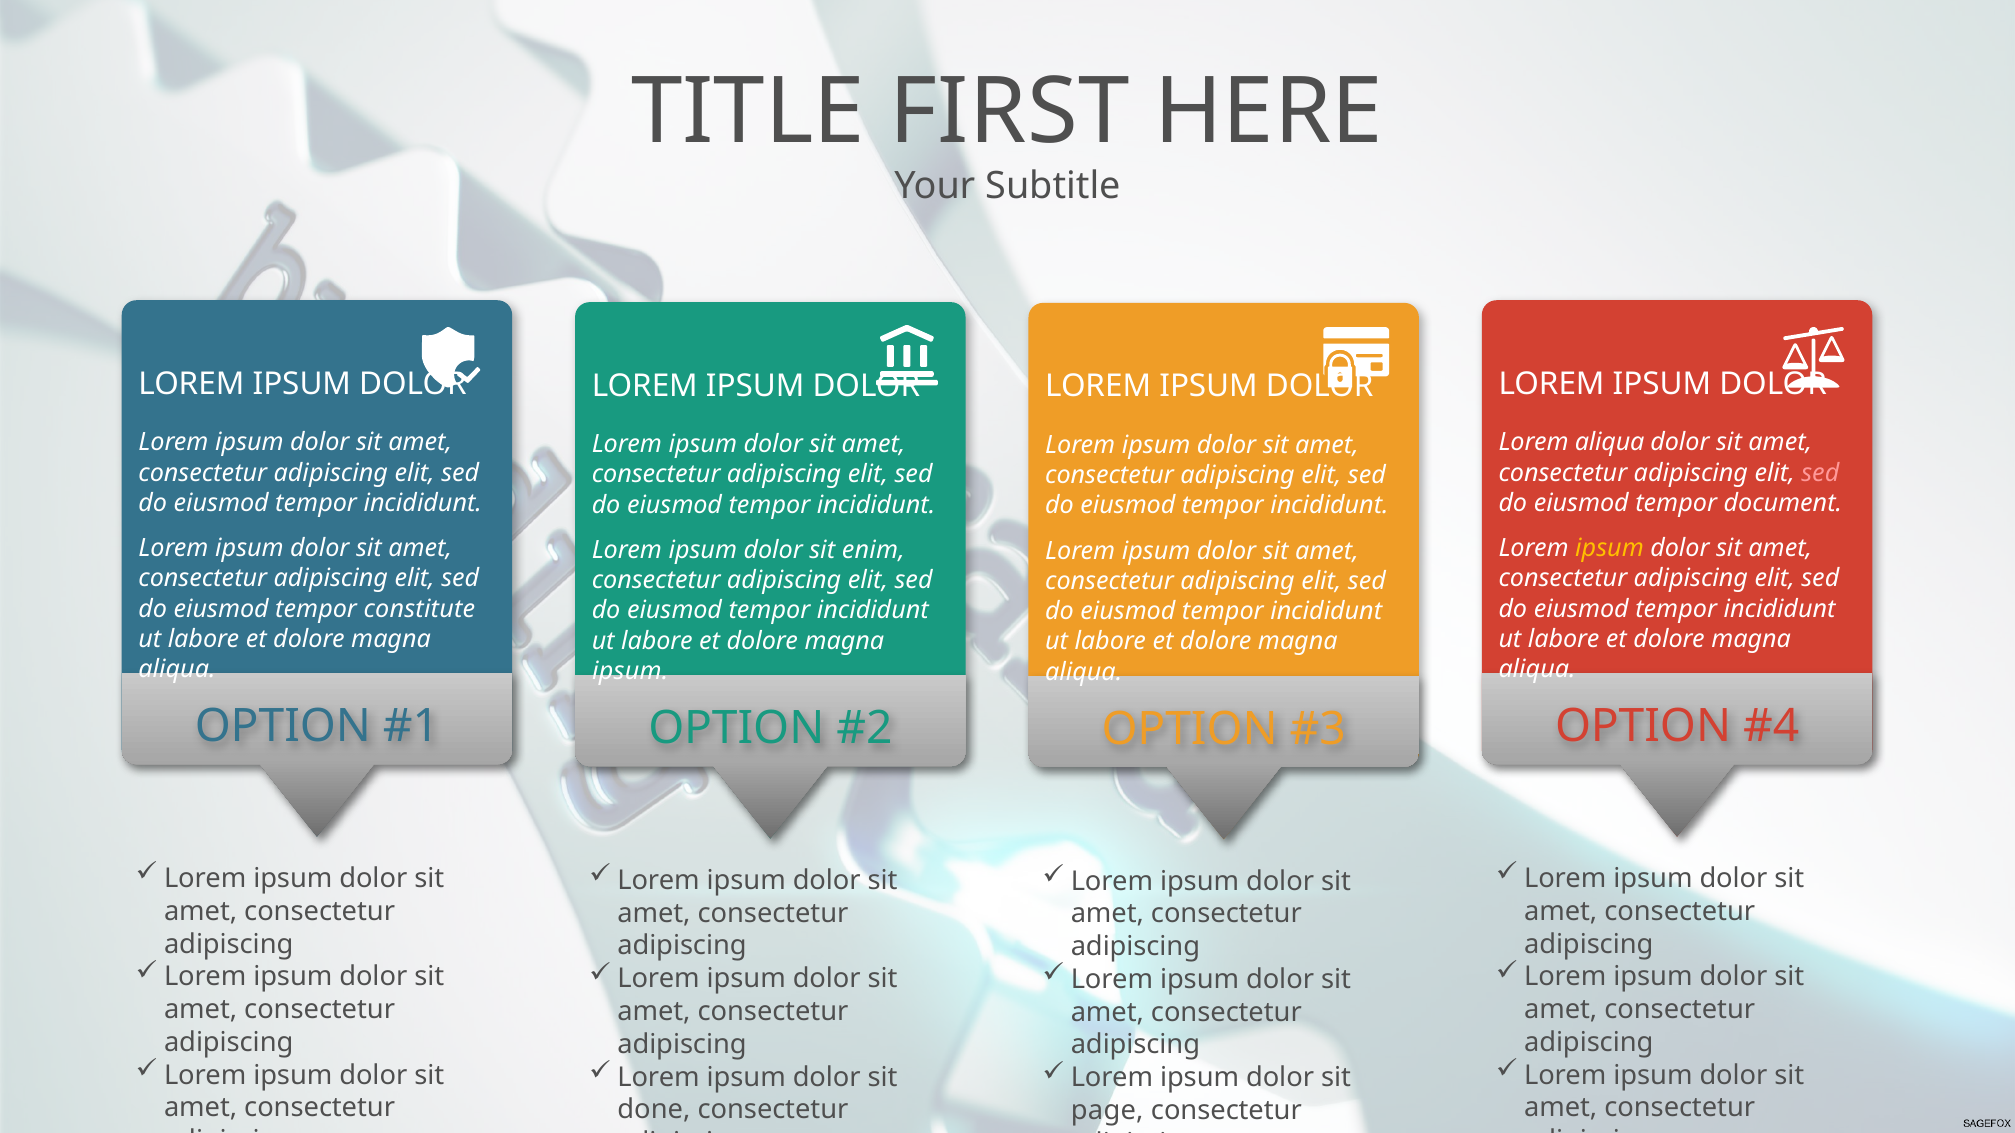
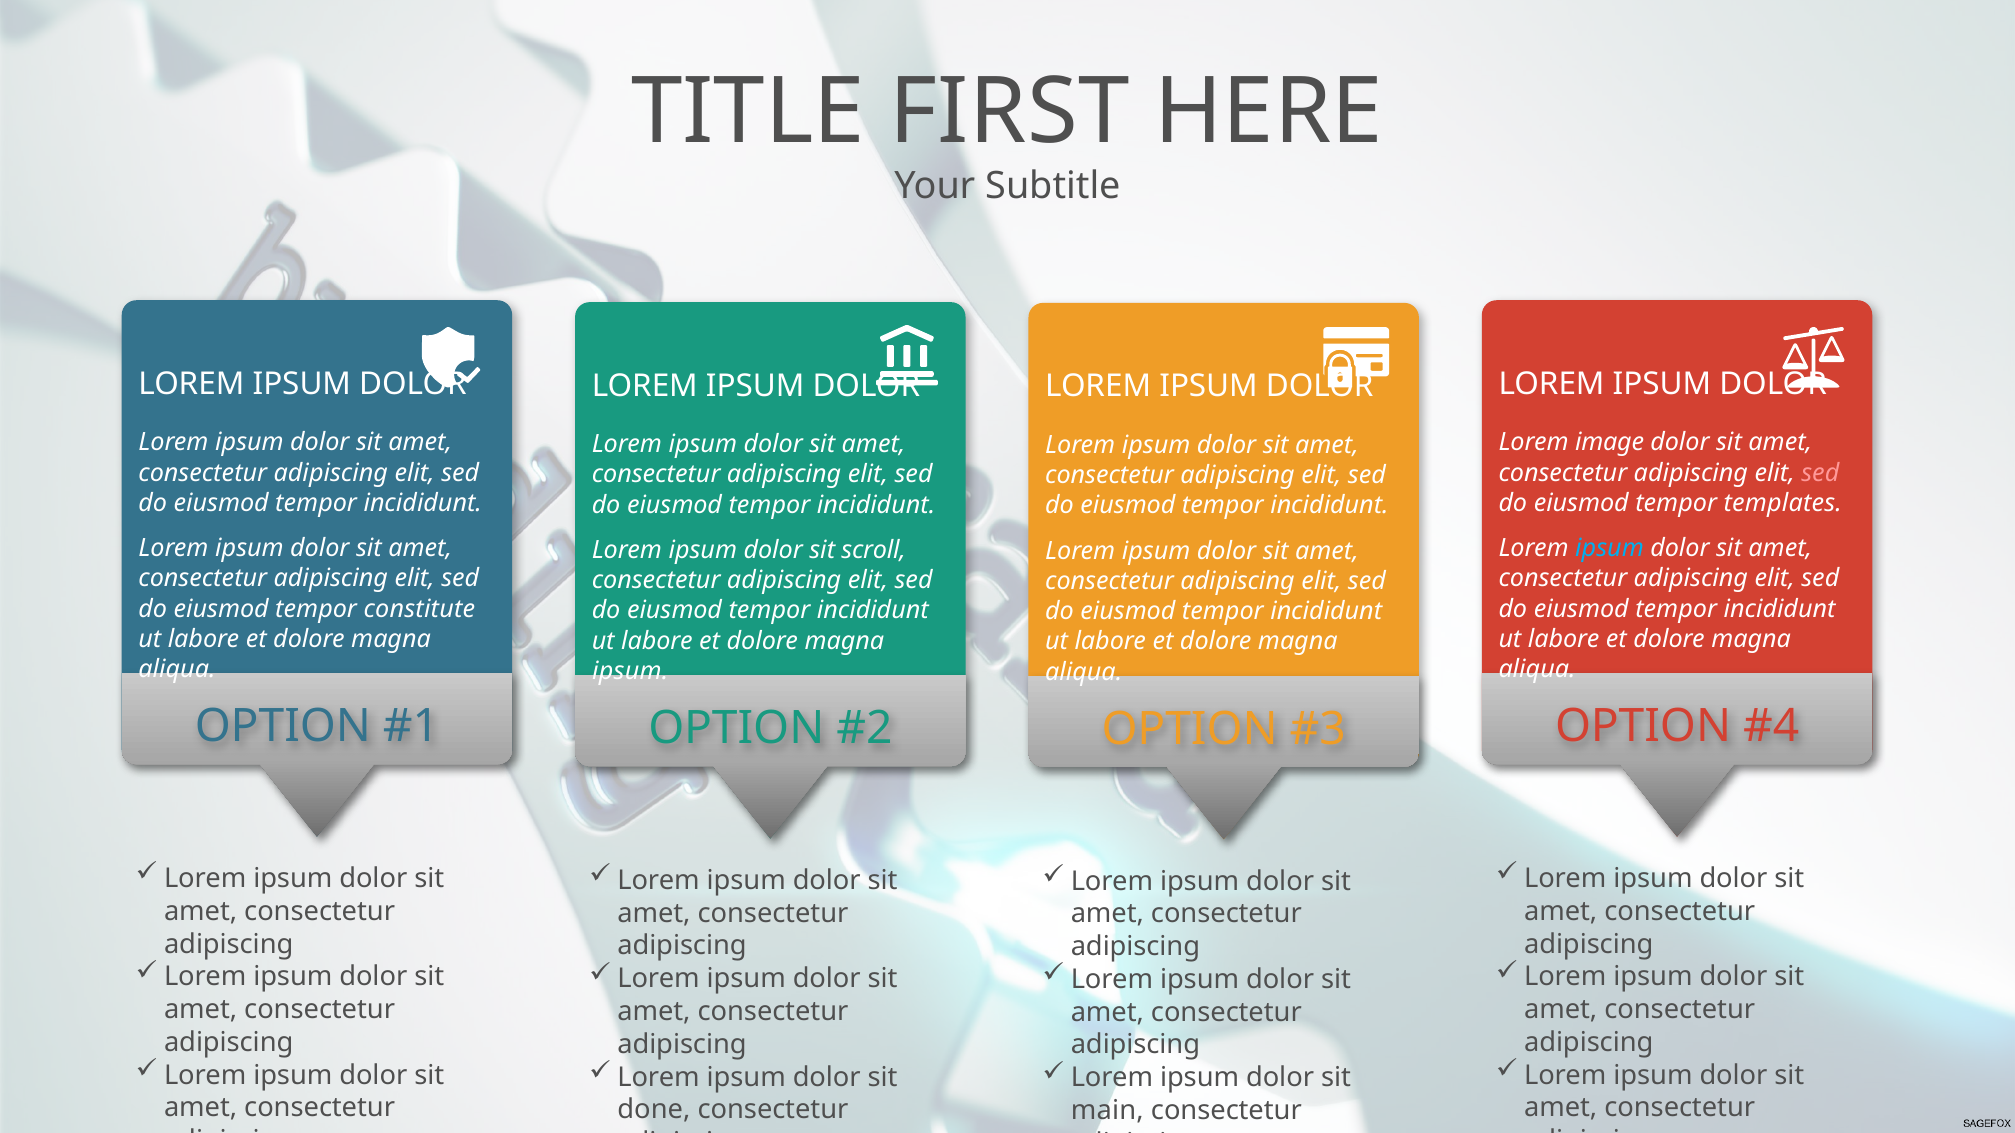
Lorem aliqua: aliqua -> image
document: document -> templates
ipsum at (1610, 549) colour: yellow -> light blue
enim: enim -> scroll
page: page -> main
